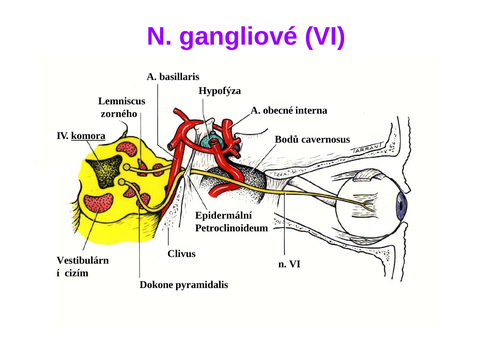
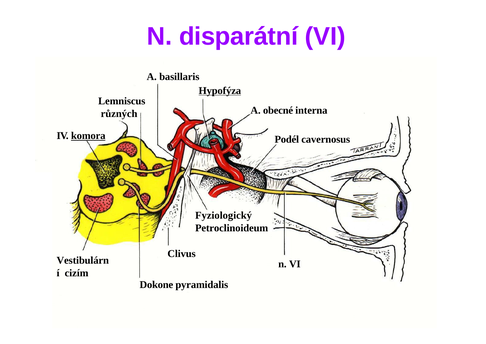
gangliové: gangliové -> disparátní
Hypofýza underline: none -> present
zorného: zorného -> různých
Bodů: Bodů -> Podél
Epidermální: Epidermální -> Fyziologický
